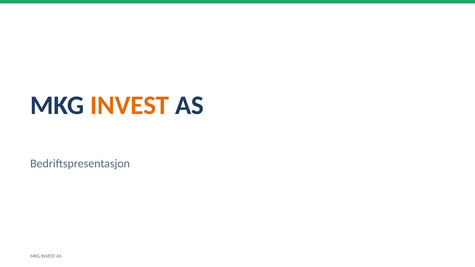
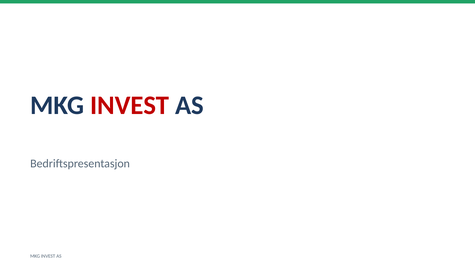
INVEST at (130, 105) colour: orange -> red
